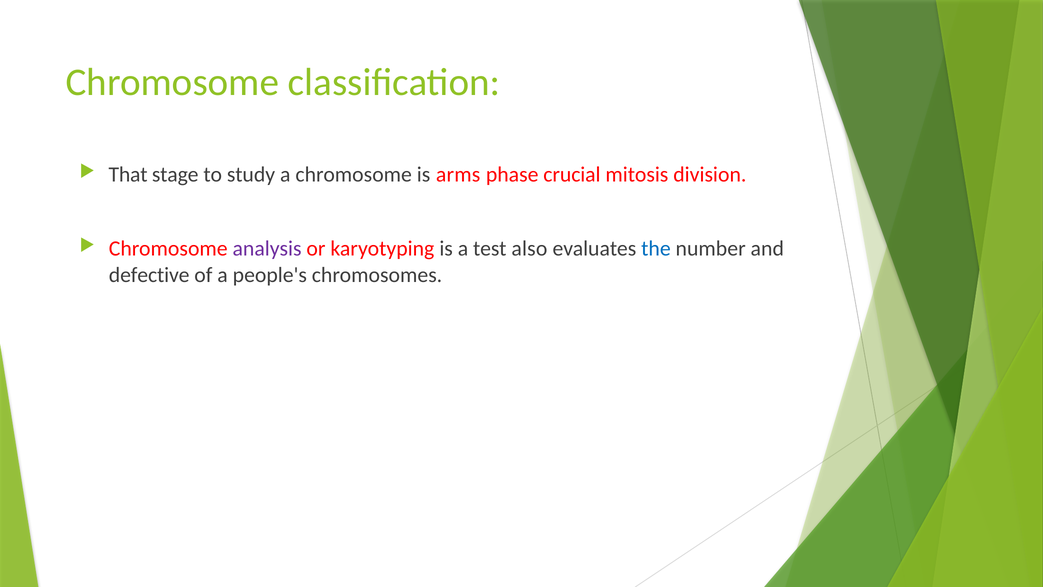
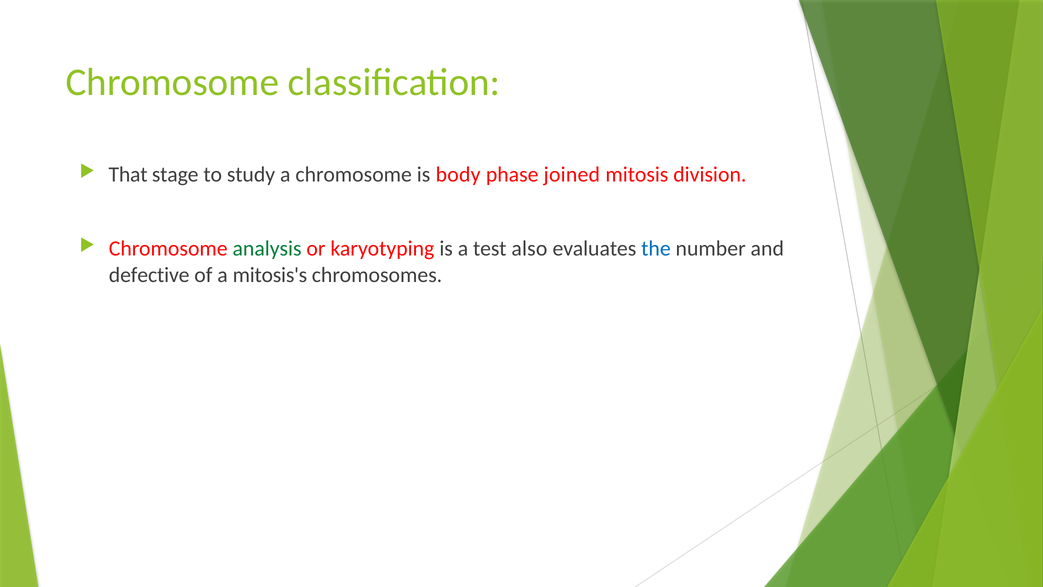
arms: arms -> body
crucial: crucial -> joined
analysis colour: purple -> green
people's: people's -> mitosis's
